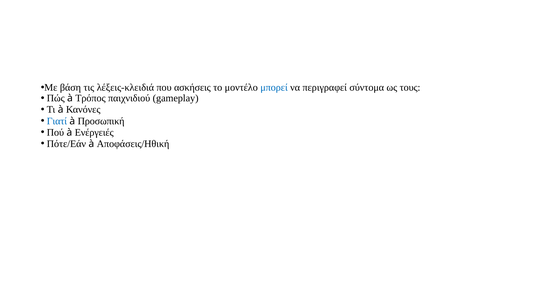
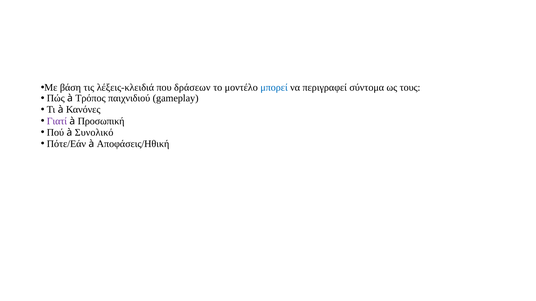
ασκήσεις: ασκήσεις -> δράσεων
Γιατί colour: blue -> purple
Ενέργειές: Ενέργειές -> Συνολικό
